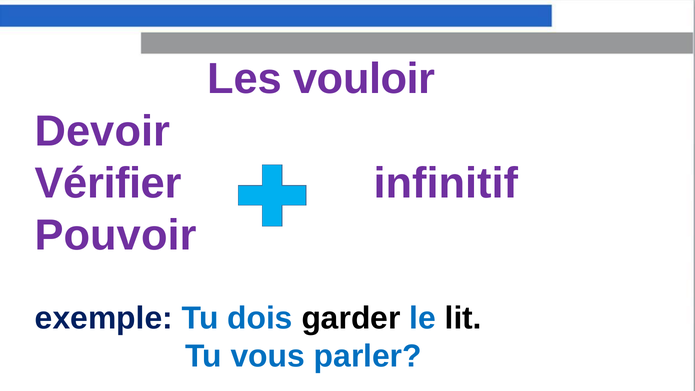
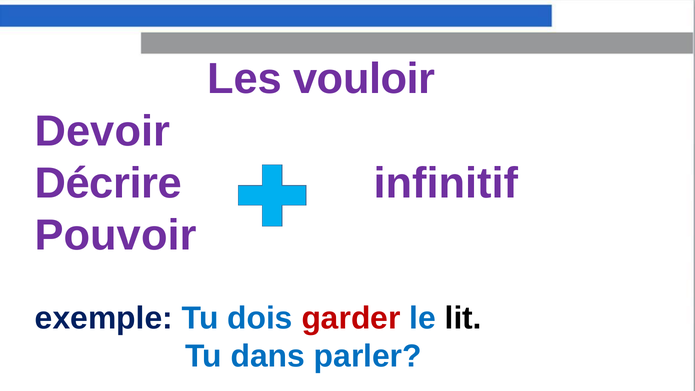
Vérifier: Vérifier -> Décrire
garder colour: black -> red
vous: vous -> dans
